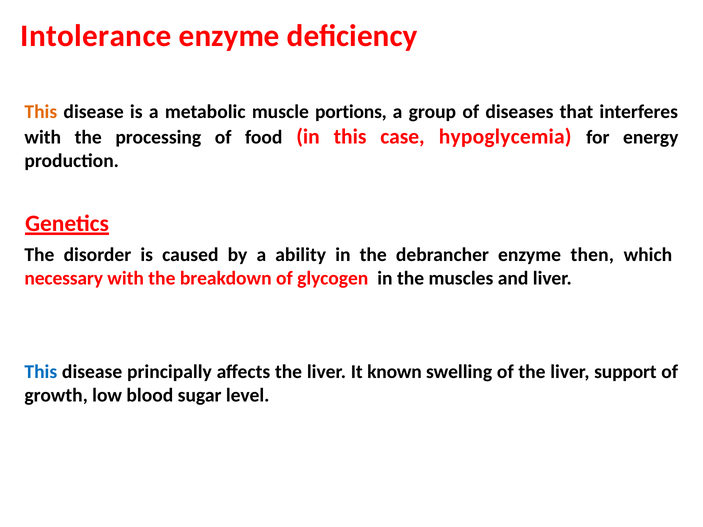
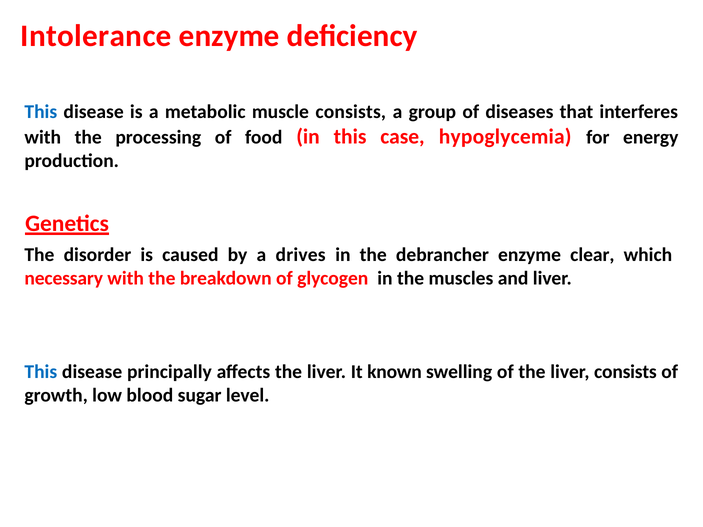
This at (41, 112) colour: orange -> blue
muscle portions: portions -> consists
ability: ability -> drives
then: then -> clear
liver support: support -> consists
